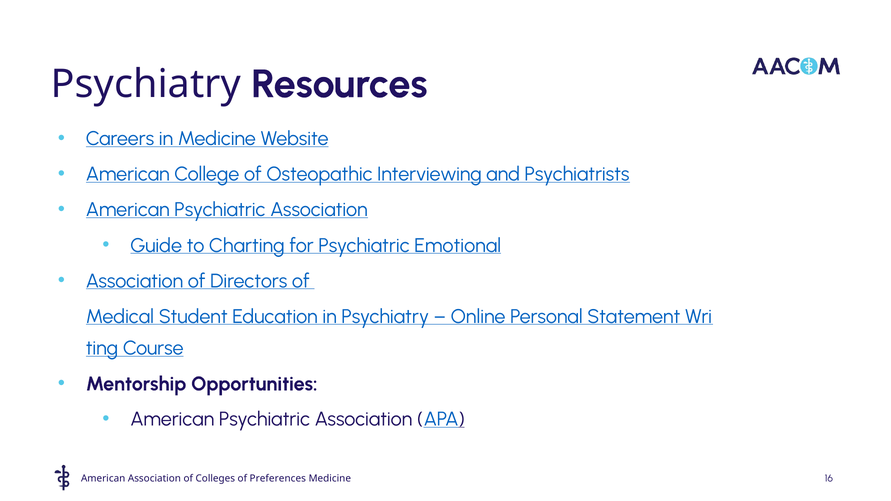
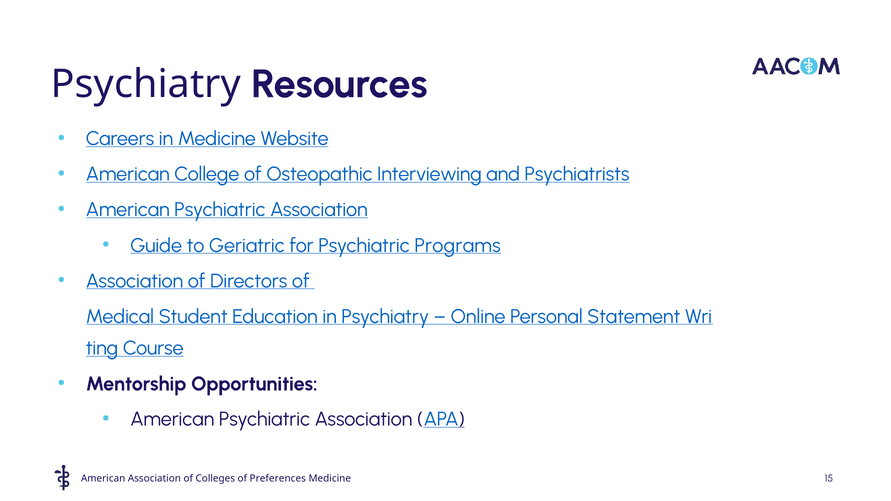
Charting: Charting -> Geriatric
Emotional: Emotional -> Programs
16: 16 -> 15
